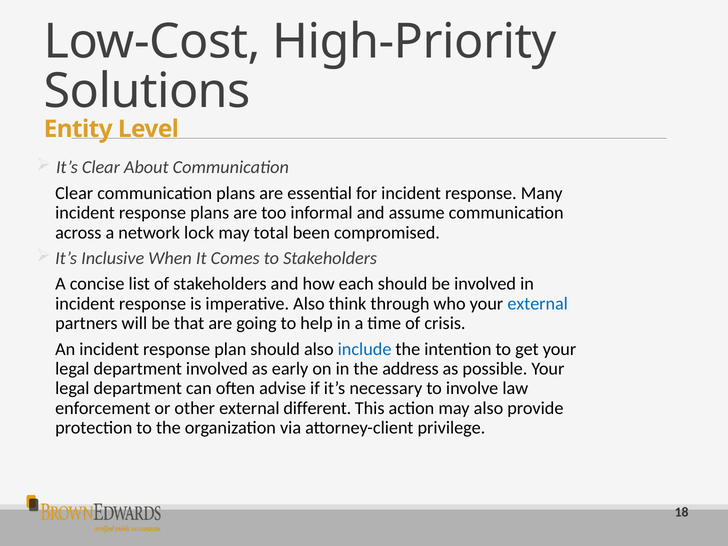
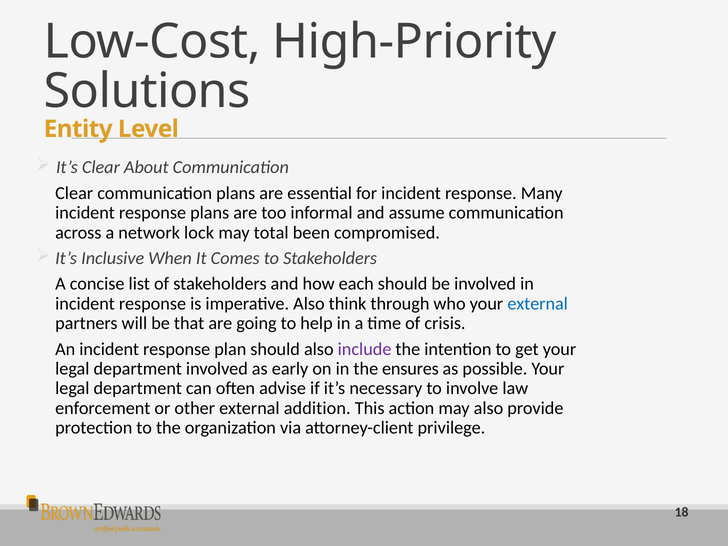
include colour: blue -> purple
address: address -> ensures
different: different -> addition
